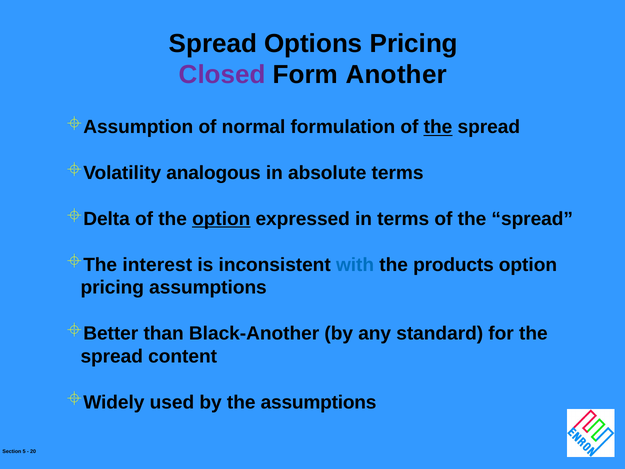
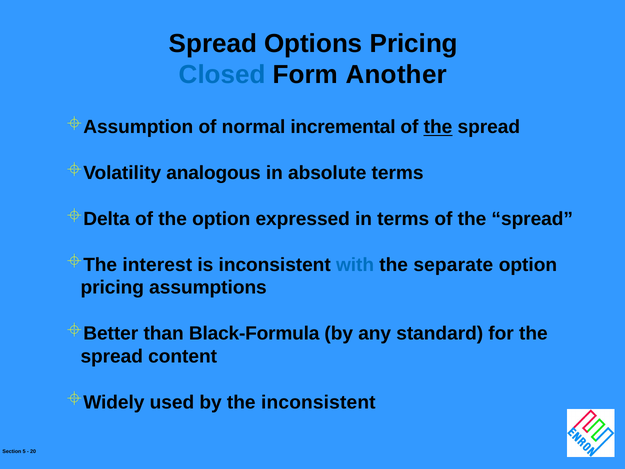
Closed colour: purple -> blue
formulation: formulation -> incremental
option at (221, 219) underline: present -> none
products: products -> separate
Black-Another: Black-Another -> Black-Formula
the assumptions: assumptions -> inconsistent
